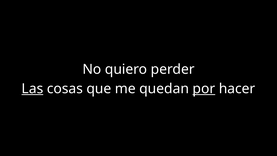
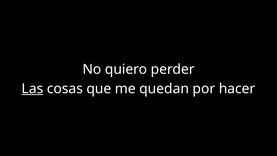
por underline: present -> none
